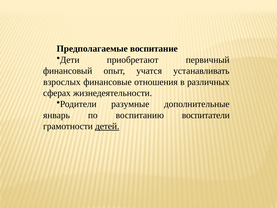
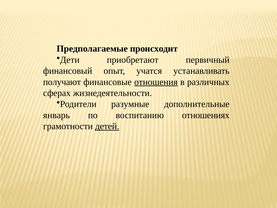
воспитание: воспитание -> происходит
взрослых: взрослых -> получают
отношения underline: none -> present
воспитатели: воспитатели -> отношениях
